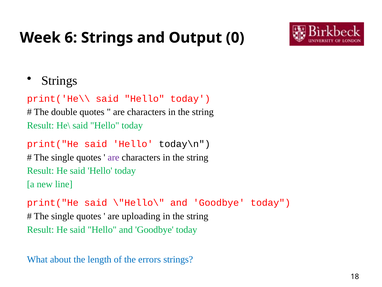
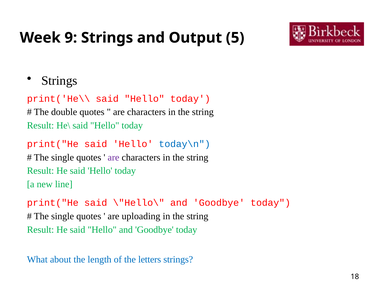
6: 6 -> 9
0: 0 -> 5
today\n colour: black -> blue
errors: errors -> letters
